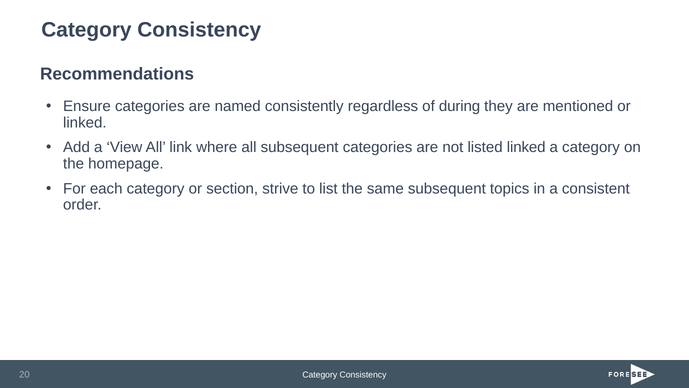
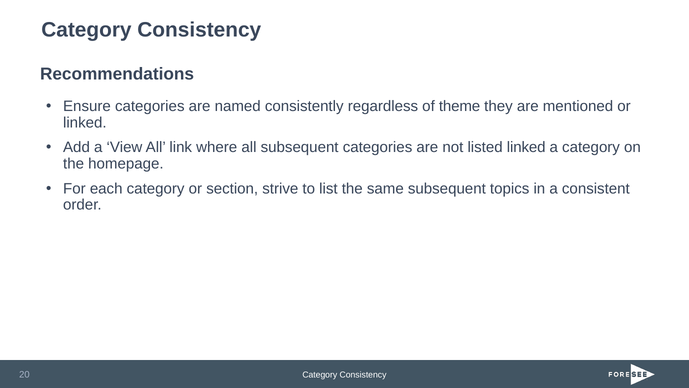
during: during -> theme
